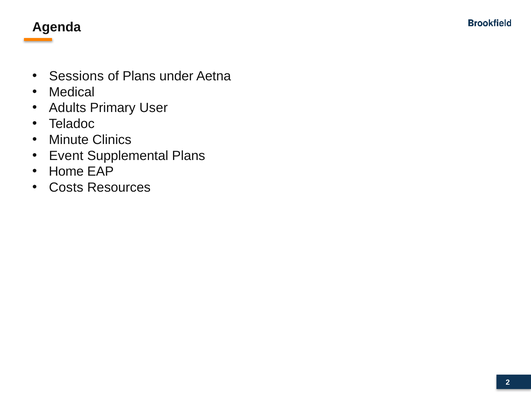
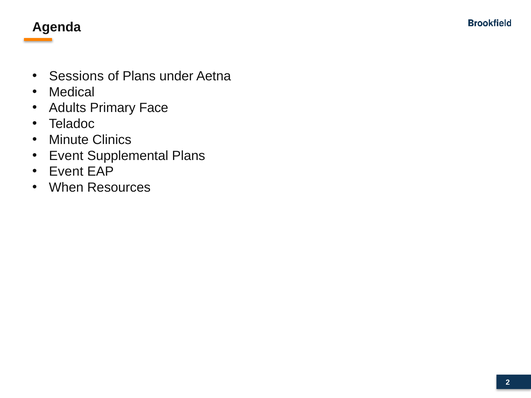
User: User -> Face
Home at (66, 172): Home -> Event
Costs: Costs -> When
